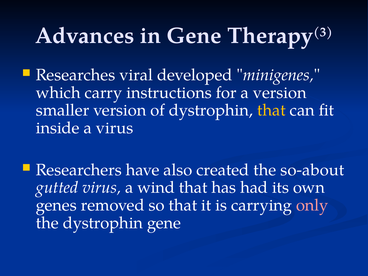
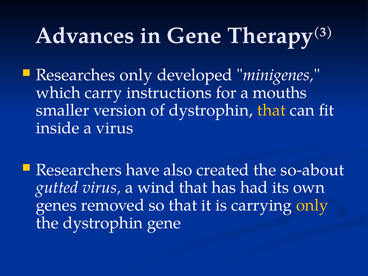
Researches viral: viral -> only
a version: version -> mouths
only at (312, 205) colour: pink -> yellow
